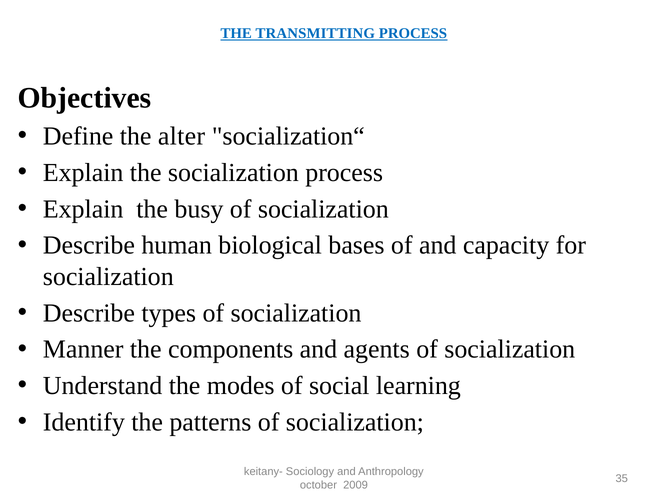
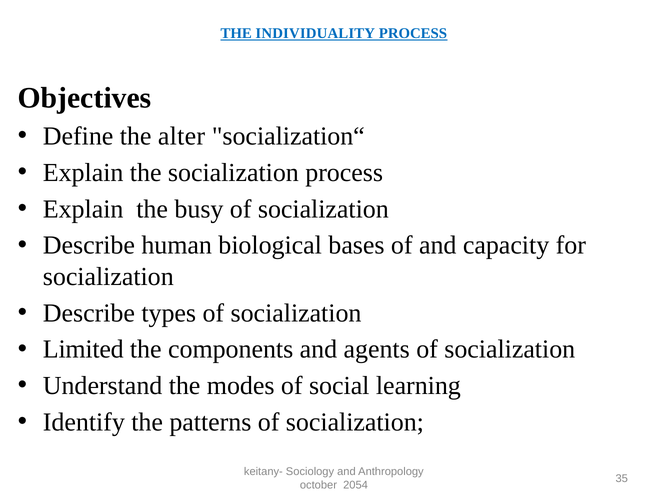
TRANSMITTING: TRANSMITTING -> INDIVIDUALITY
Manner: Manner -> Limited
2009: 2009 -> 2054
